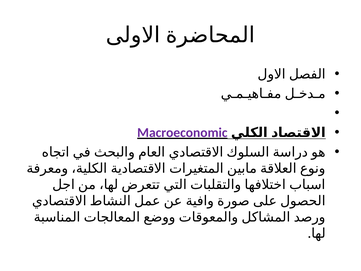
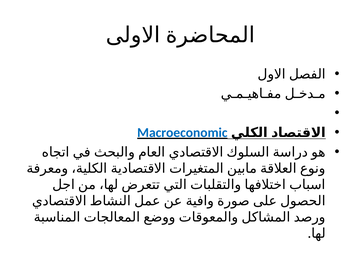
Macroeconomic colour: purple -> blue
